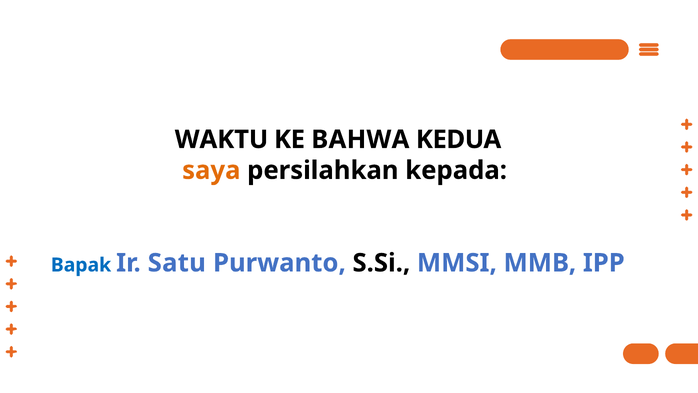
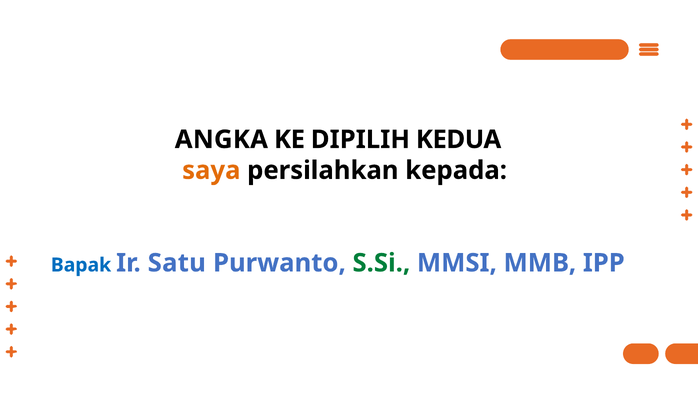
WAKTU: WAKTU -> ANGKA
BAHWA: BAHWA -> DIPILIH
S.Si colour: black -> green
